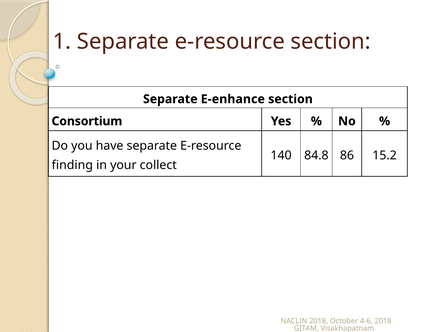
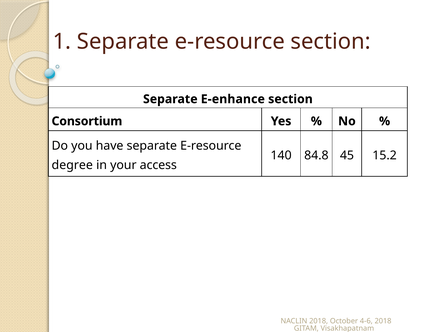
86: 86 -> 45
finding: finding -> degree
collect: collect -> access
